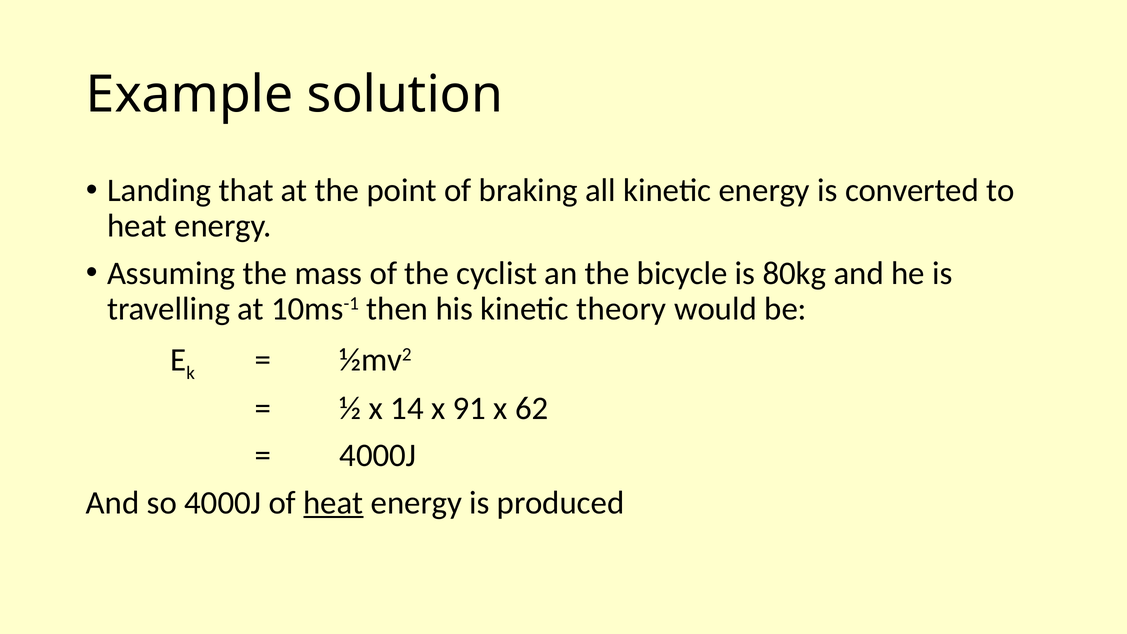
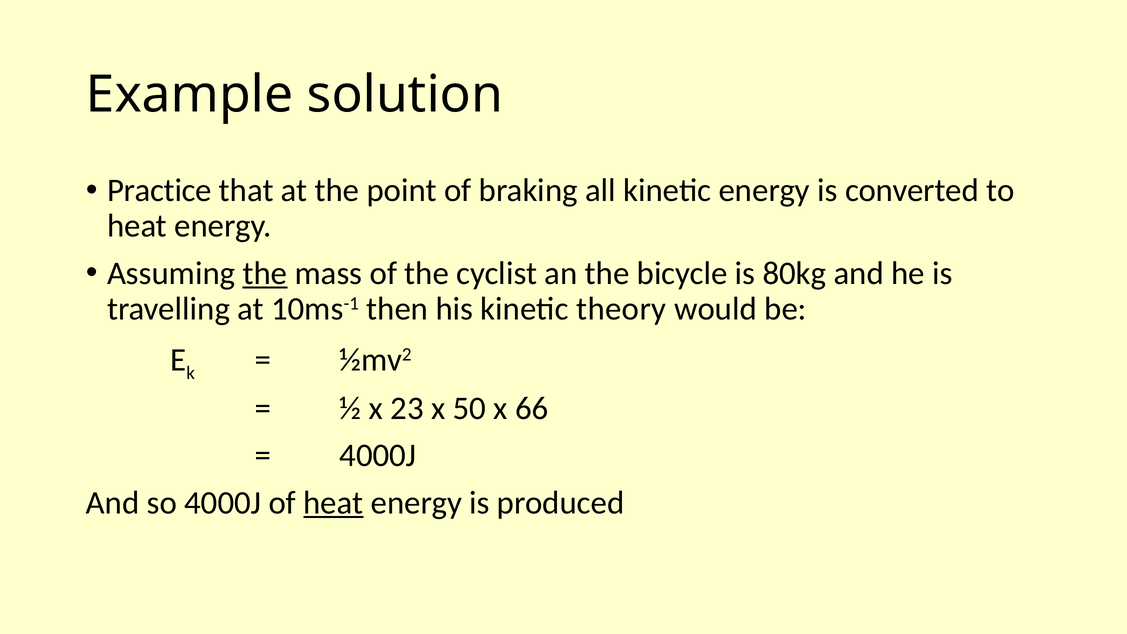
Landing: Landing -> Practice
the at (265, 273) underline: none -> present
14: 14 -> 23
91: 91 -> 50
62: 62 -> 66
